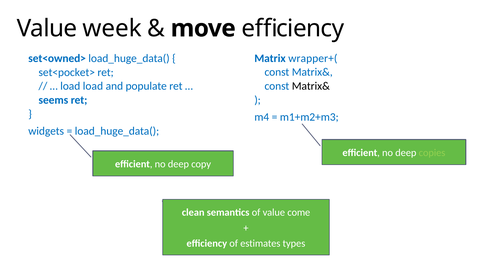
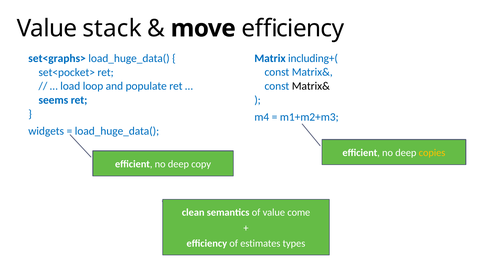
week: week -> stack
wrapper+(: wrapper+( -> including+(
set<owned>: set<owned> -> set<graphs>
load load: load -> loop
copies colour: light green -> yellow
